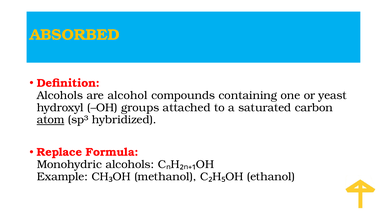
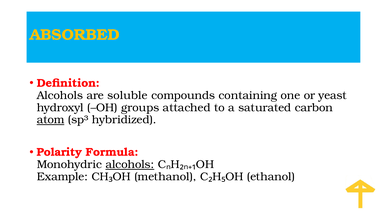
alcohol: alcohol -> soluble
Replace: Replace -> Polarity
alcohols at (130, 164) underline: none -> present
